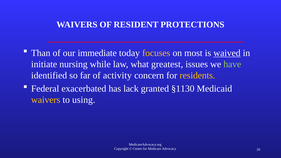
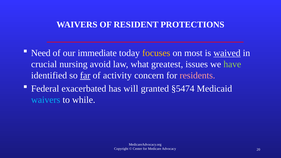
Than: Than -> Need
initiate: initiate -> crucial
while: while -> avoid
far underline: none -> present
residents colour: yellow -> pink
lack: lack -> will
§1130: §1130 -> §5474
waivers at (46, 100) colour: yellow -> light blue
using: using -> while
